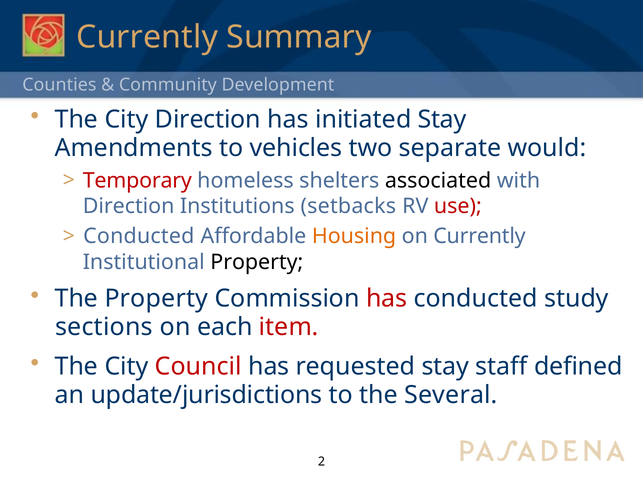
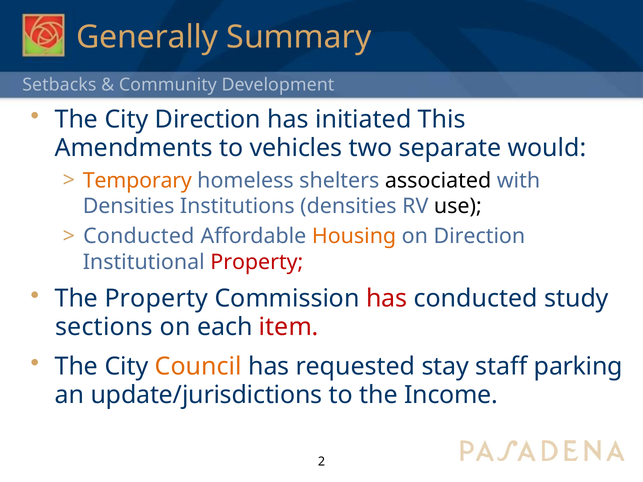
Currently at (147, 37): Currently -> Generally
Counties: Counties -> Setbacks
initiated Stay: Stay -> This
Temporary colour: red -> orange
Direction at (129, 206): Direction -> Densities
Institutions setbacks: setbacks -> densities
use colour: red -> black
on Currently: Currently -> Direction
Property at (257, 262) colour: black -> red
Council colour: red -> orange
defined: defined -> parking
Several: Several -> Income
